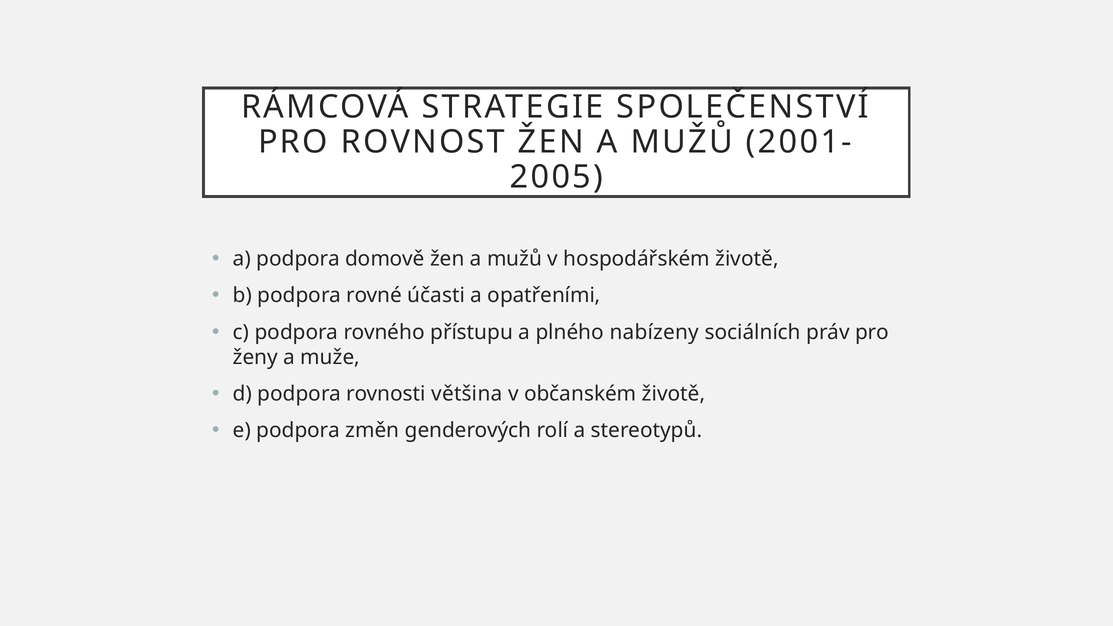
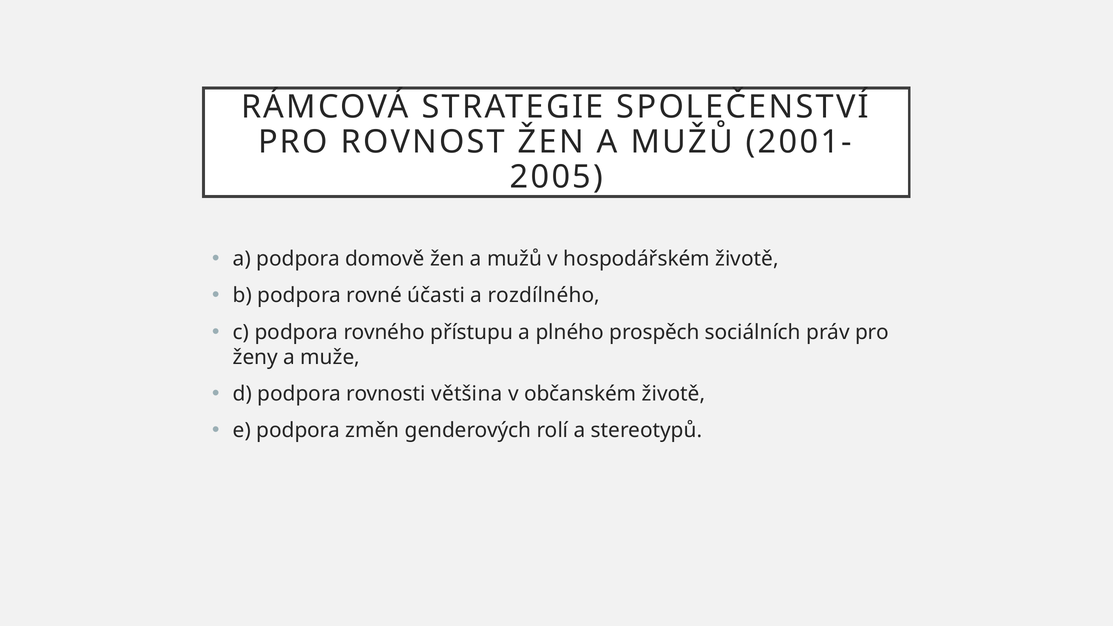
opatřeními: opatřeními -> rozdílného
nabízeny: nabízeny -> prospěch
